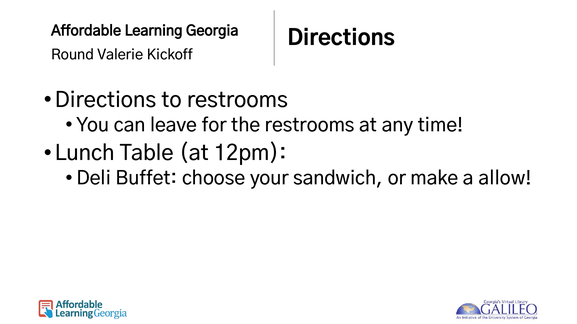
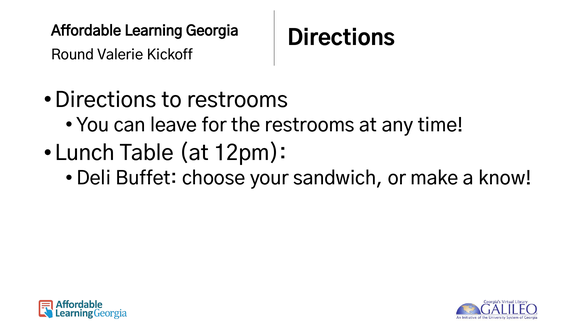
allow: allow -> know
